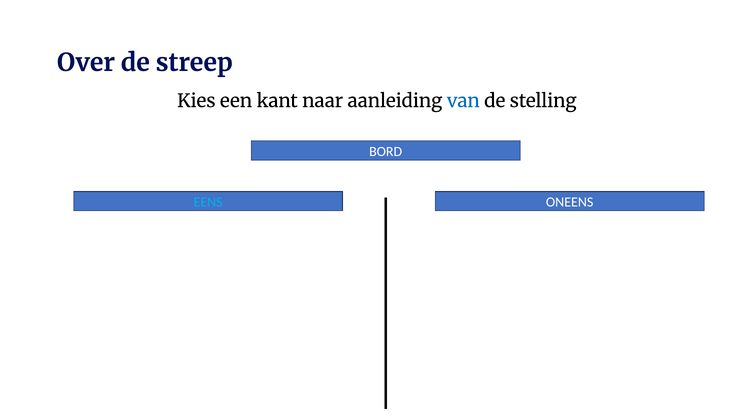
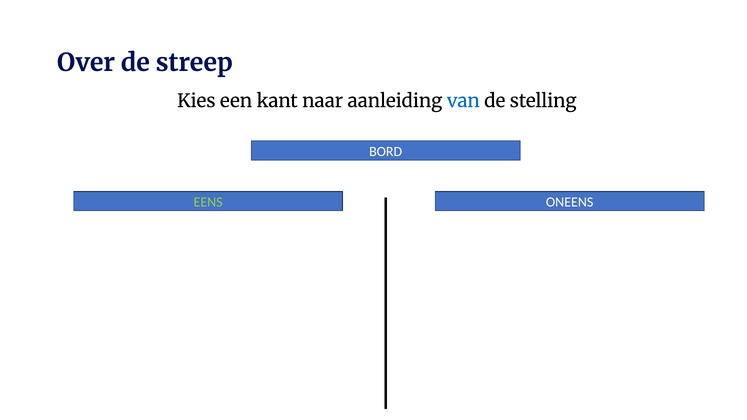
EENS colour: light blue -> light green
